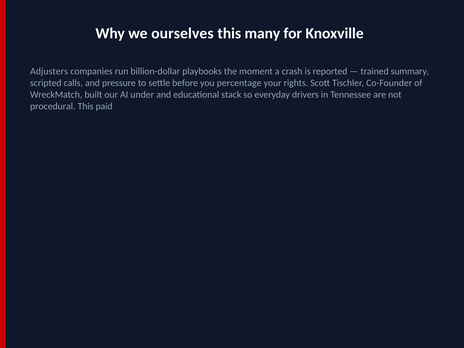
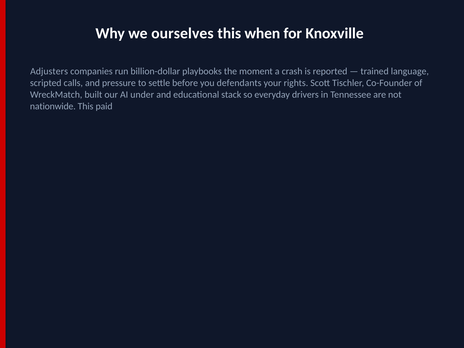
many: many -> when
summary: summary -> language
percentage: percentage -> defendants
procedural: procedural -> nationwide
